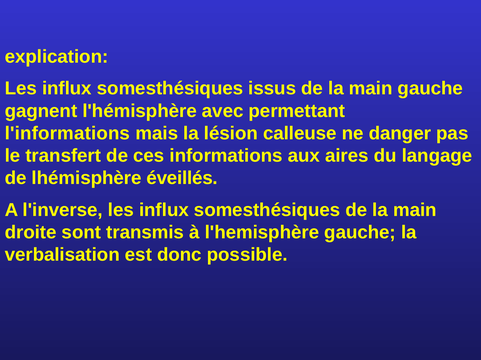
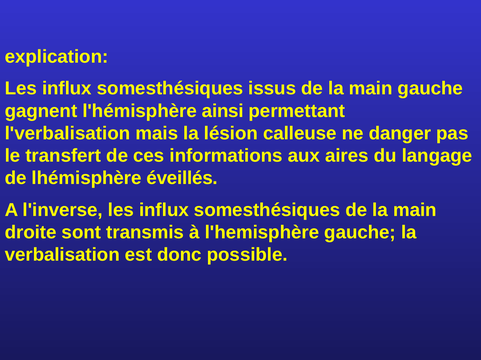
avec: avec -> ainsi
l'informations: l'informations -> l'verbalisation
